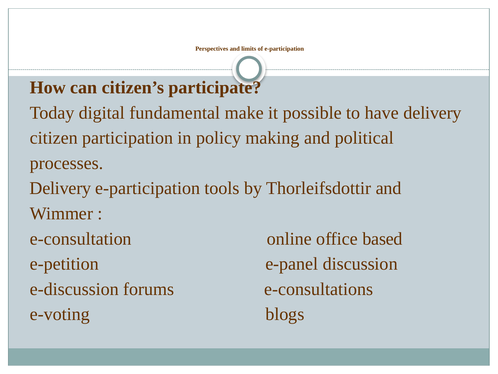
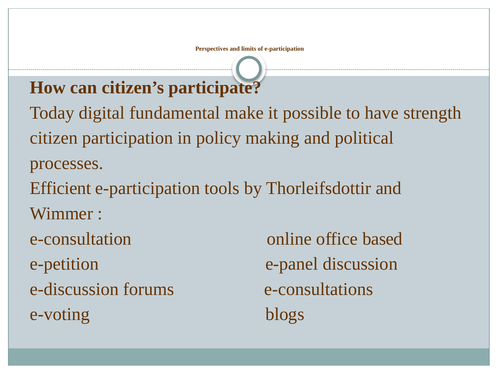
have delivery: delivery -> strength
Delivery at (60, 188): Delivery -> Efficient
